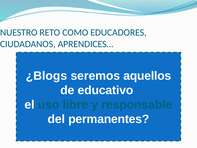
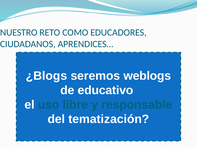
aquellos: aquellos -> weblogs
permanentes: permanentes -> tematización
